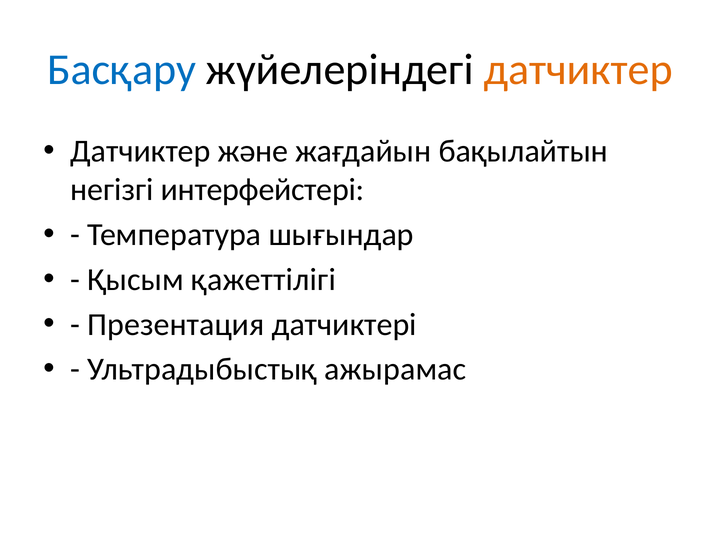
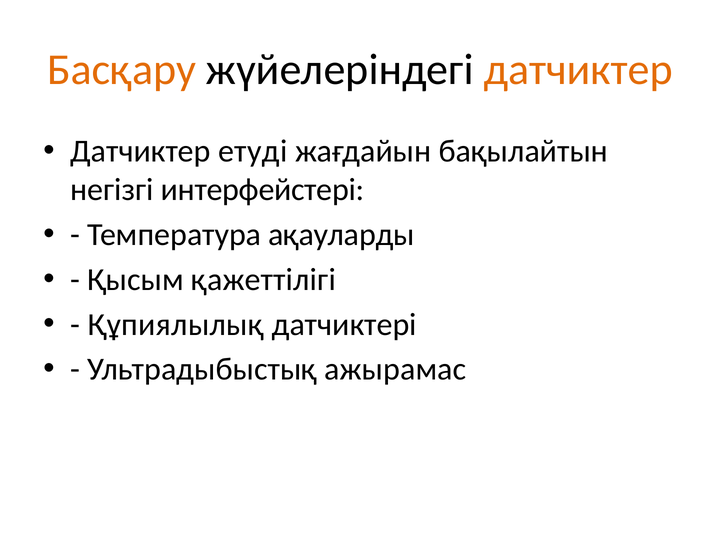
Басқару colour: blue -> orange
және: және -> етуді
шығындар: шығындар -> ақауларды
Презентация: Презентация -> Құпиялылық
